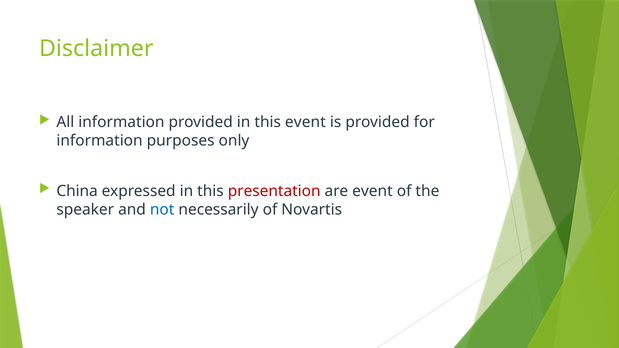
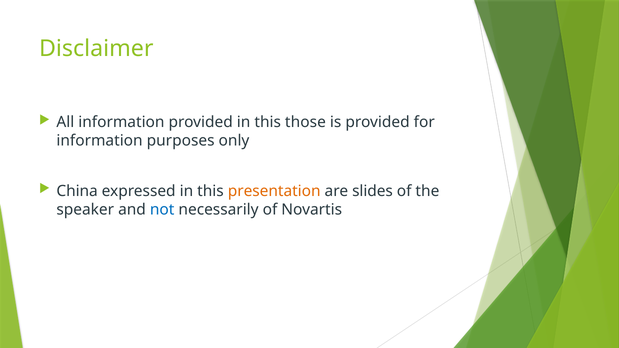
this event: event -> those
presentation colour: red -> orange
are event: event -> slides
